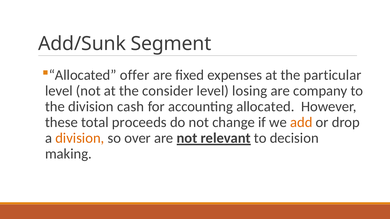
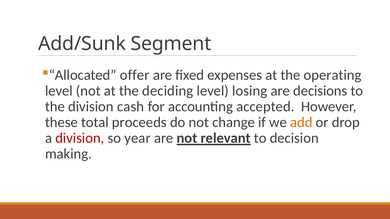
particular: particular -> operating
consider: consider -> deciding
company: company -> decisions
accounting allocated: allocated -> accepted
division at (80, 138) colour: orange -> red
over: over -> year
